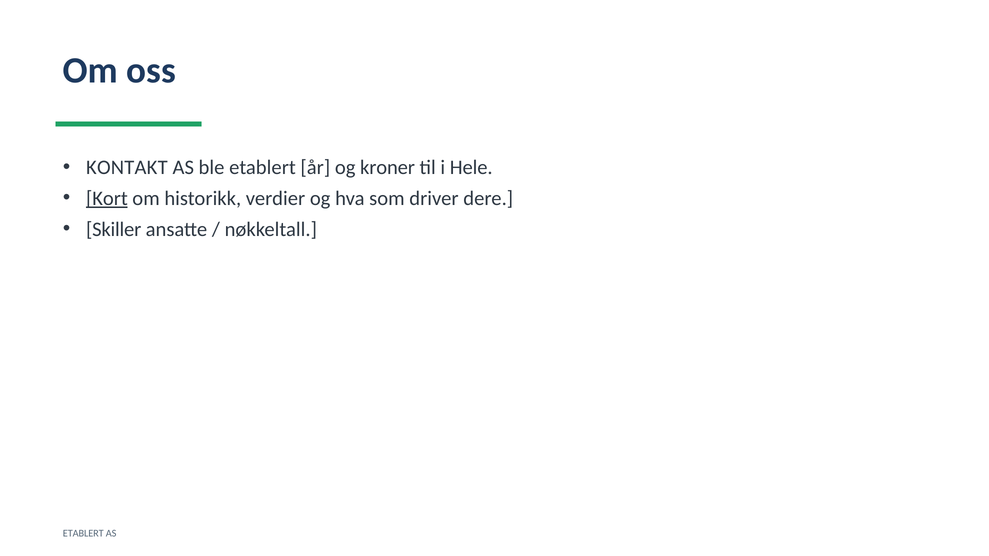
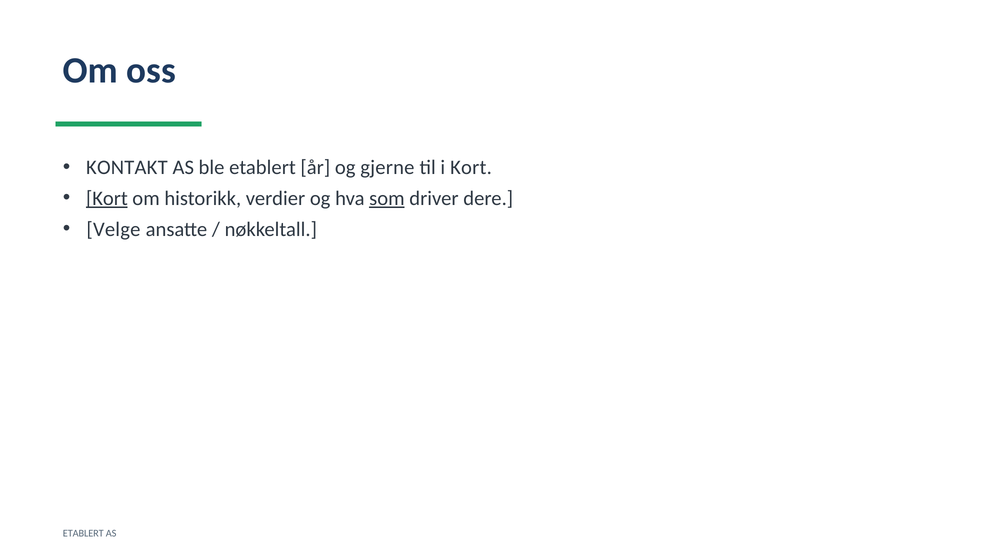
kroner: kroner -> gjerne
i Hele: Hele -> Kort
som underline: none -> present
Skiller: Skiller -> Velge
